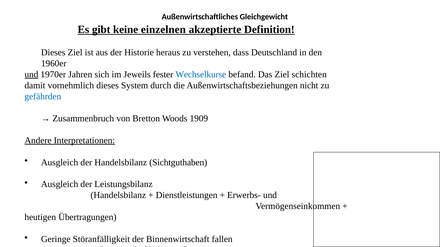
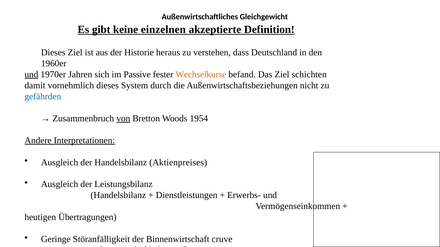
Jeweils: Jeweils -> Passive
Wechselkurse colour: blue -> orange
von underline: none -> present
1909: 1909 -> 1954
Sichtguthaben: Sichtguthaben -> Aktienpreises
fallen: fallen -> cruve
